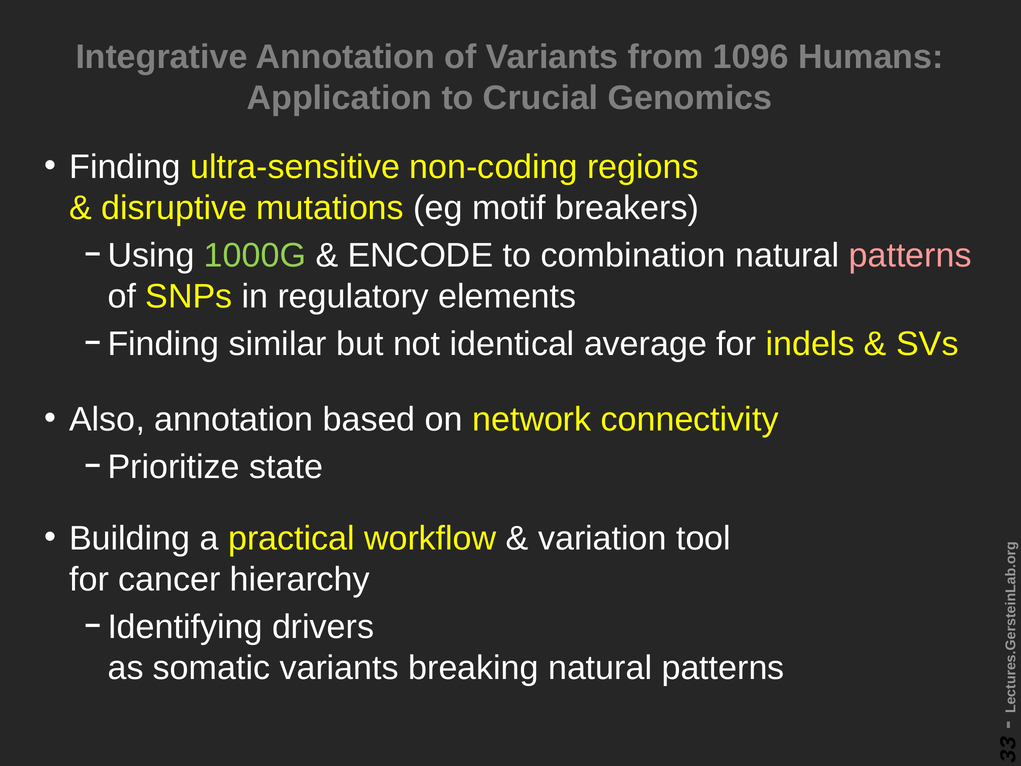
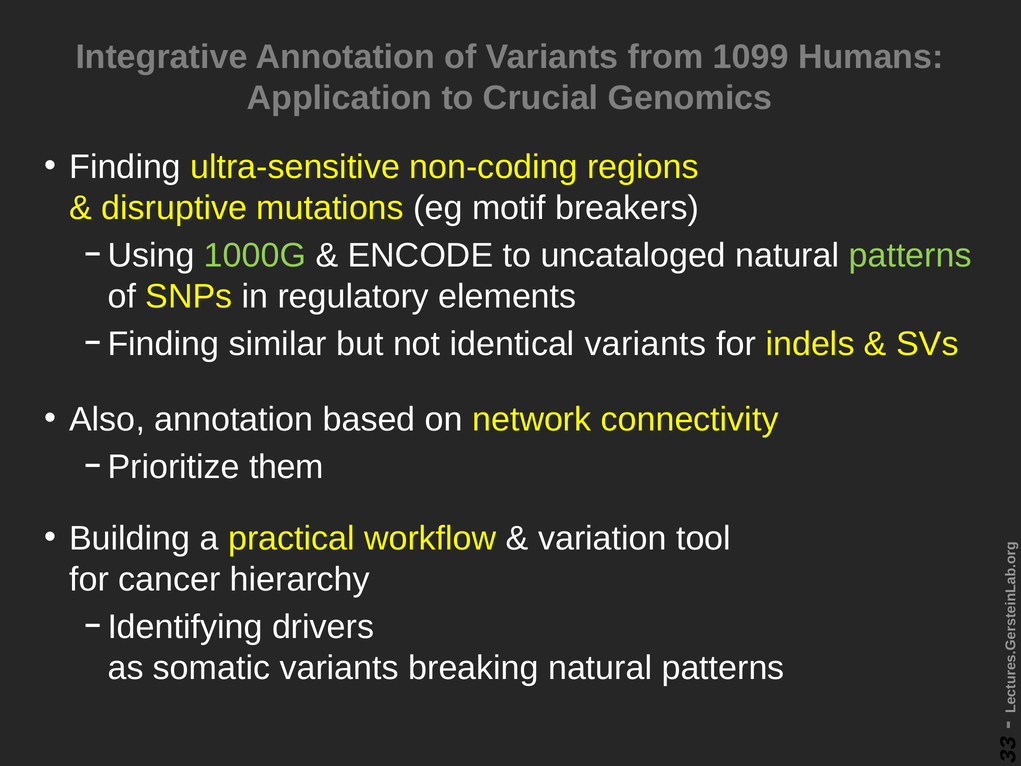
1096: 1096 -> 1099
combination: combination -> uncataloged
patterns at (910, 255) colour: pink -> light green
identical average: average -> variants
state: state -> them
